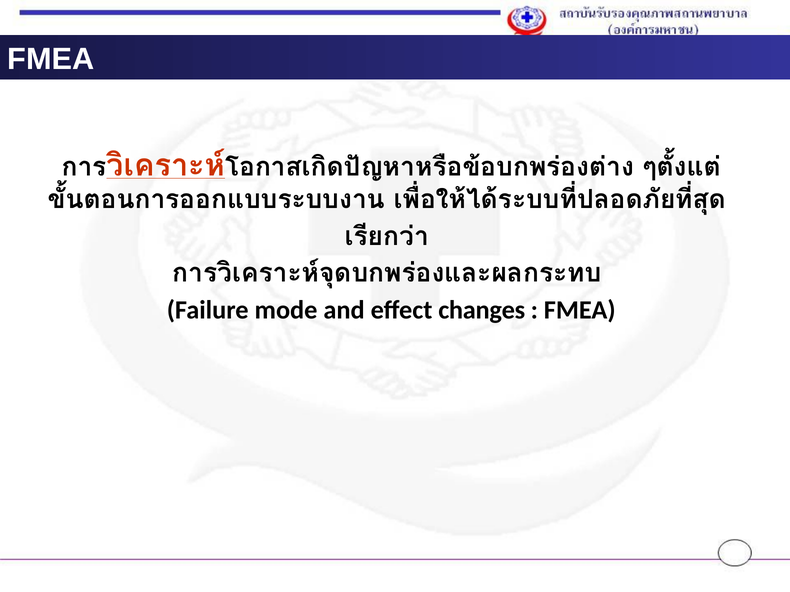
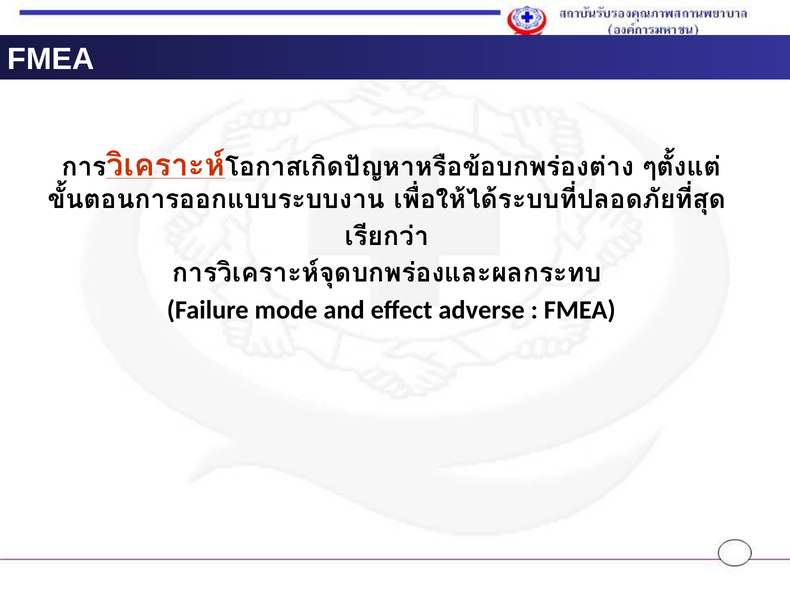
changes: changes -> adverse
